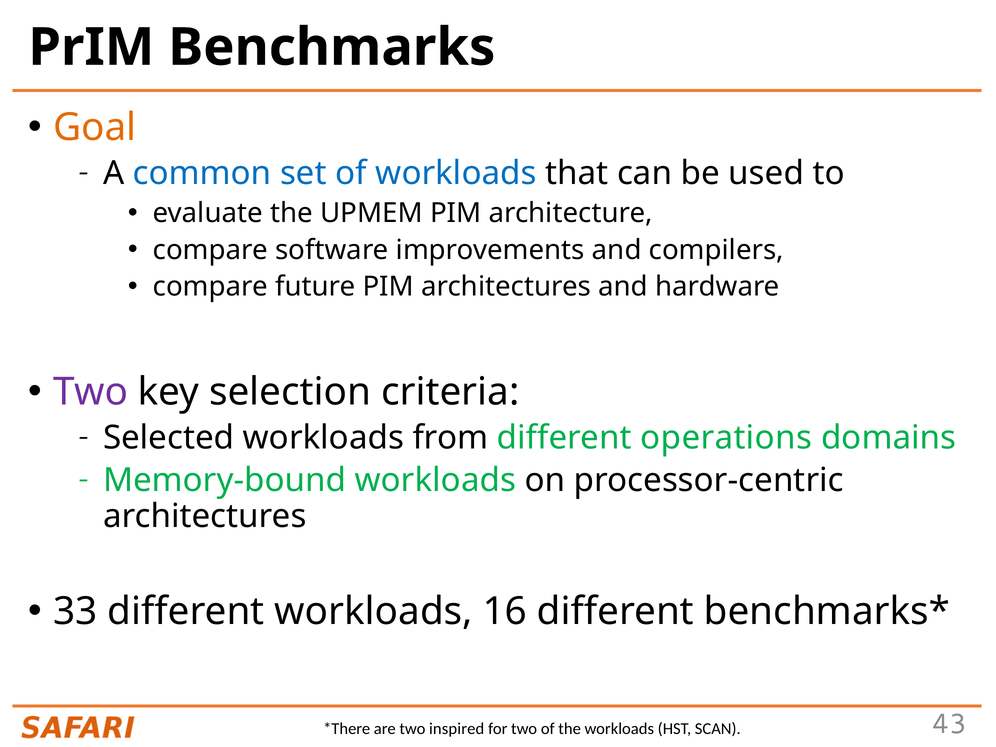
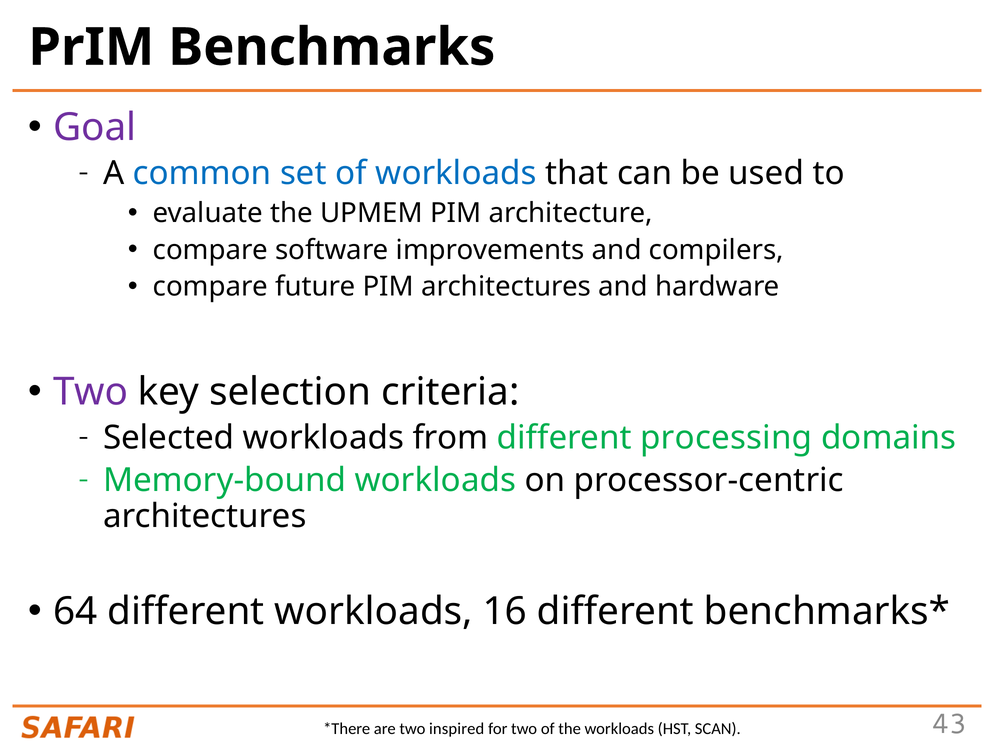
Goal colour: orange -> purple
operations: operations -> processing
33: 33 -> 64
